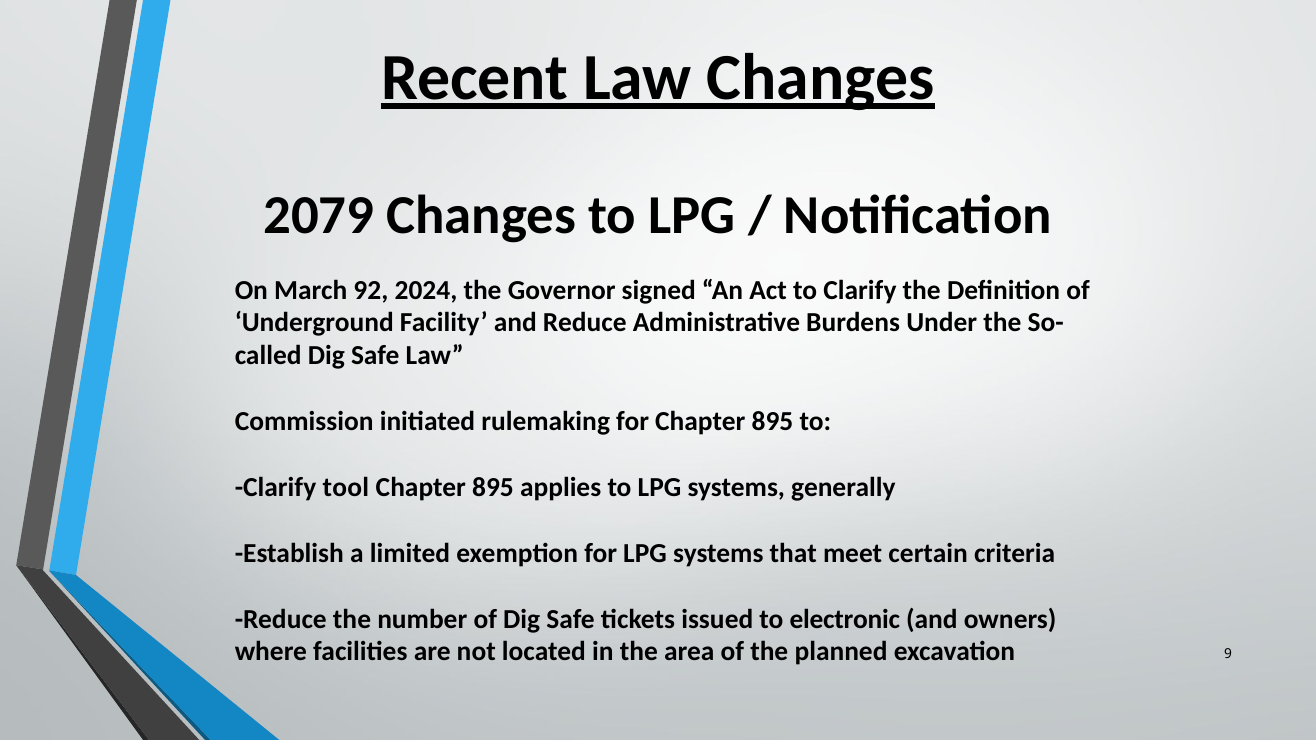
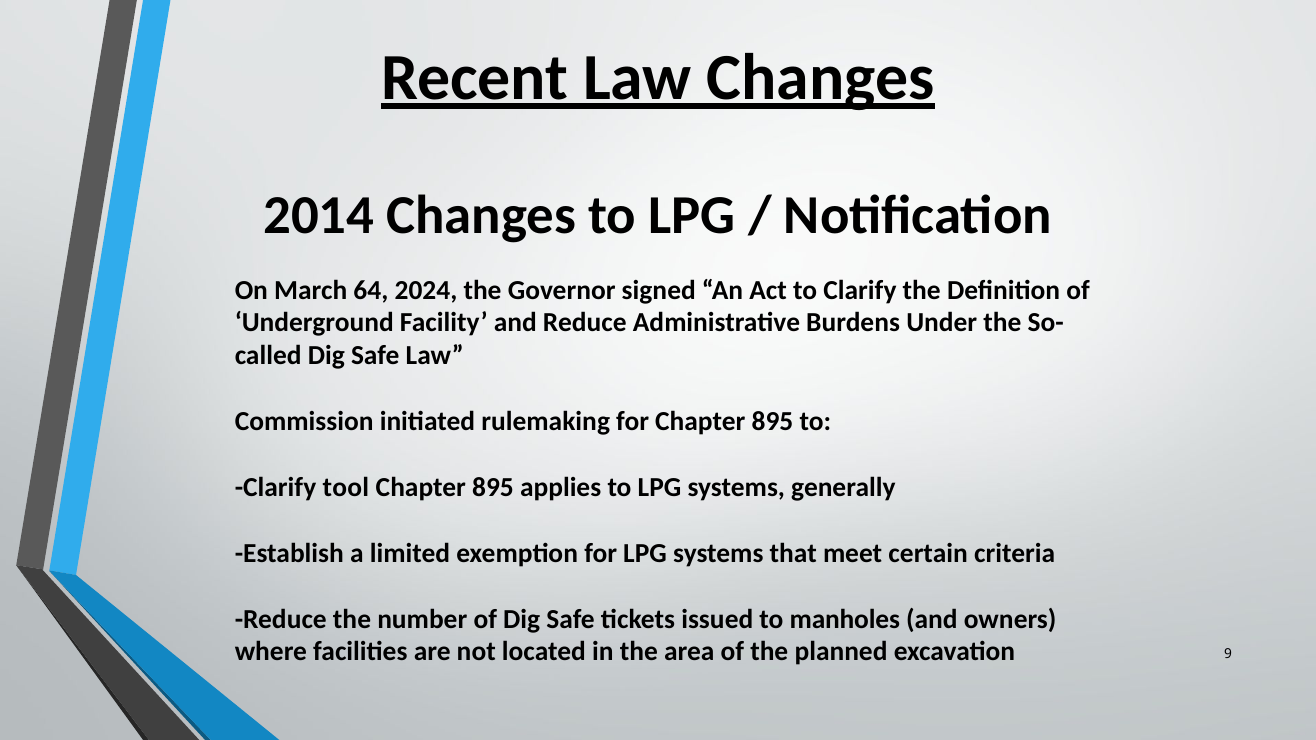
2079: 2079 -> 2014
92: 92 -> 64
electronic: electronic -> manholes
